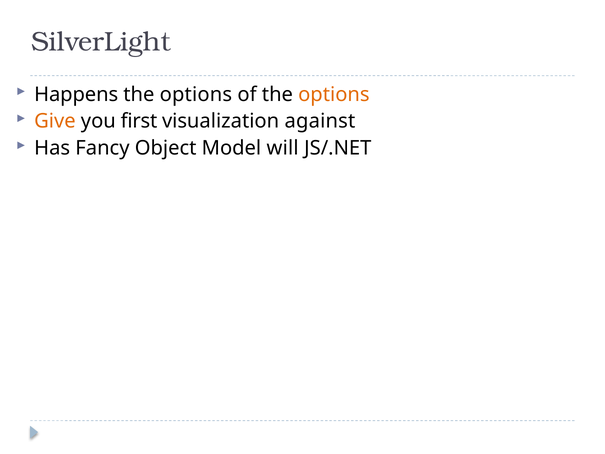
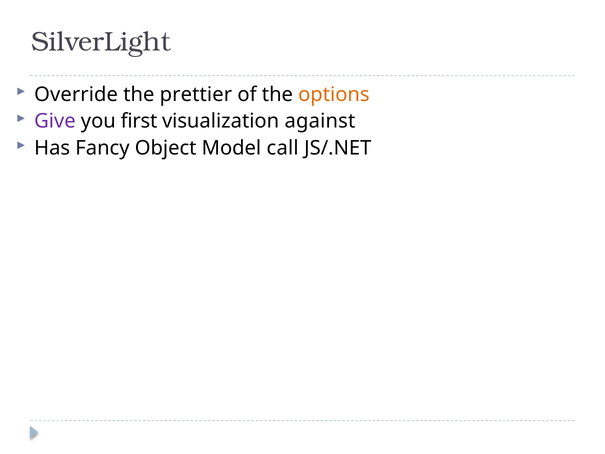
Happens: Happens -> Override
options at (196, 94): options -> prettier
Give colour: orange -> purple
will: will -> call
